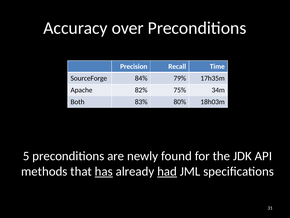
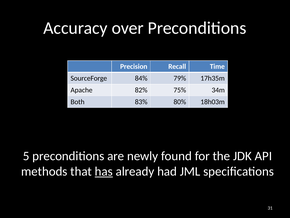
had underline: present -> none
